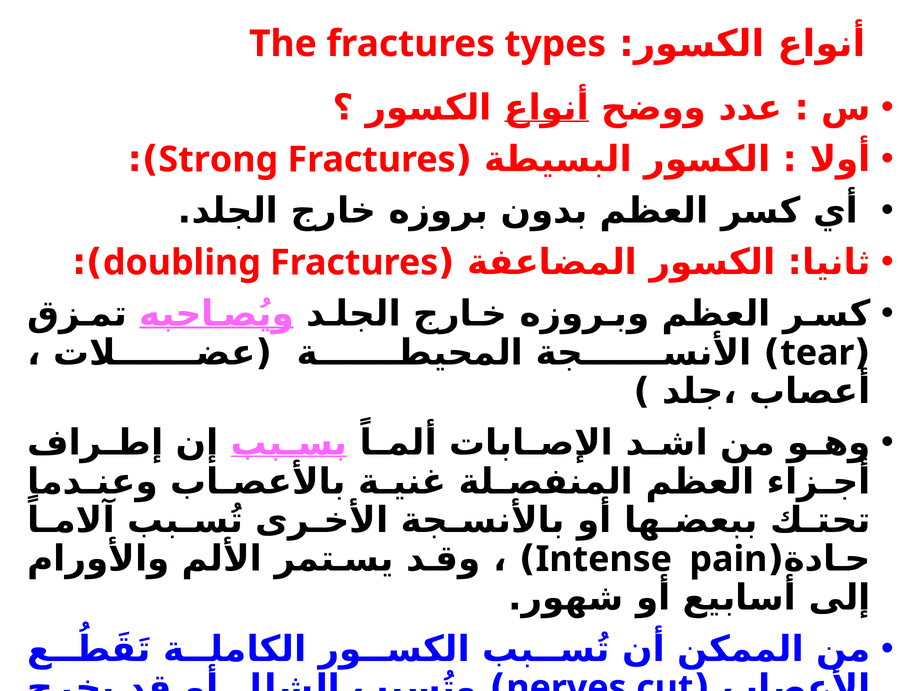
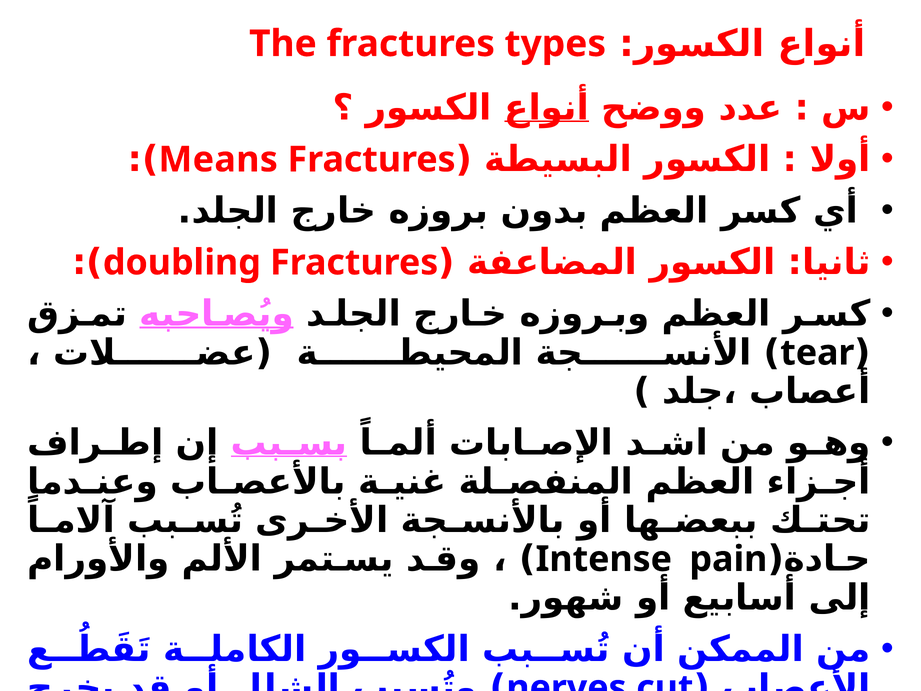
Strong: Strong -> Means
